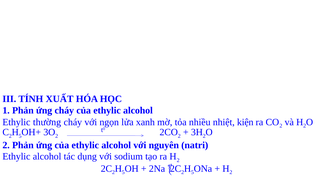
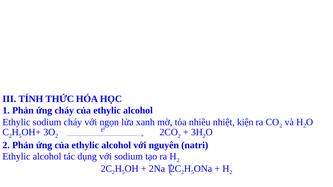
XUẤT: XUẤT -> THỨC
Ethylic thường: thường -> sodium
